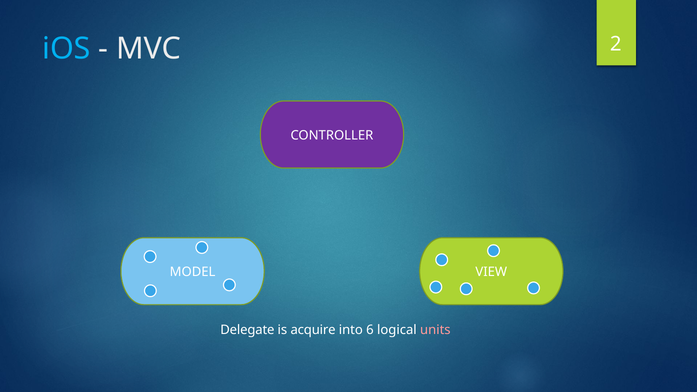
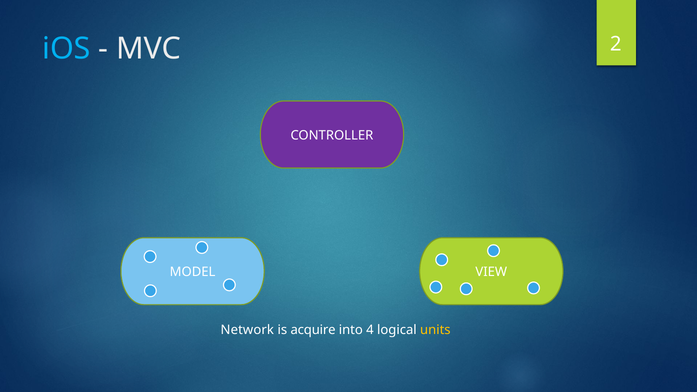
Delegate: Delegate -> Network
6: 6 -> 4
units colour: pink -> yellow
